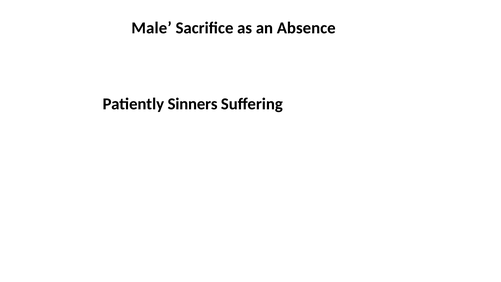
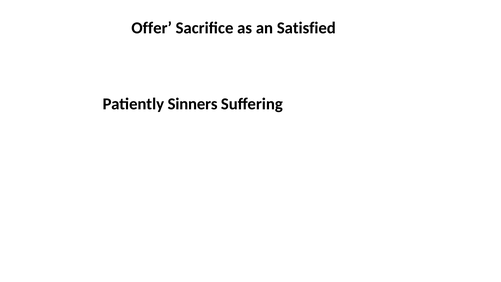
Male: Male -> Offer
Absence: Absence -> Satisfied
